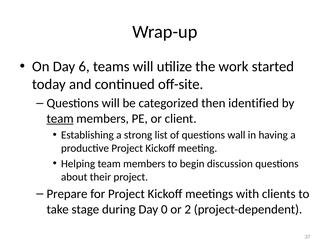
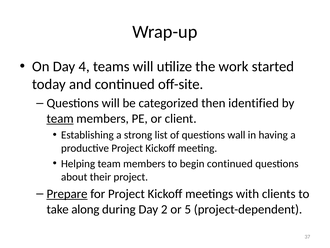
6: 6 -> 4
begin discussion: discussion -> continued
Prepare underline: none -> present
stage: stage -> along
0: 0 -> 2
2: 2 -> 5
